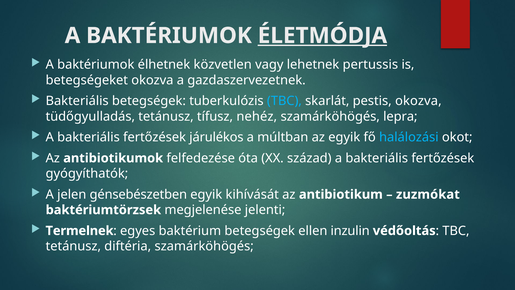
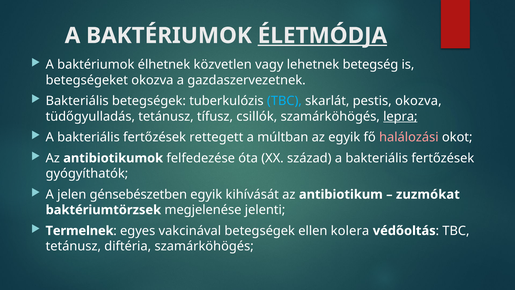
pertussis: pertussis -> betegség
nehéz: nehéz -> csillók
lepra underline: none -> present
járulékos: járulékos -> rettegett
halálozási colour: light blue -> pink
baktérium: baktérium -> vakcinával
inzulin: inzulin -> kolera
